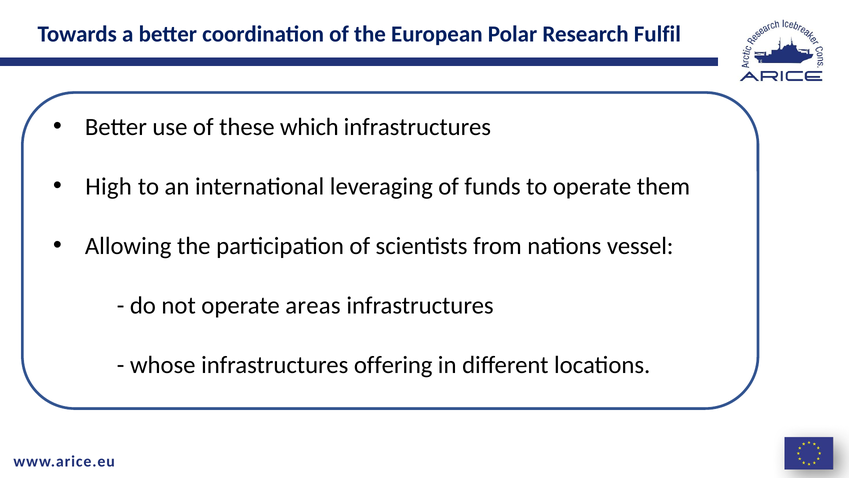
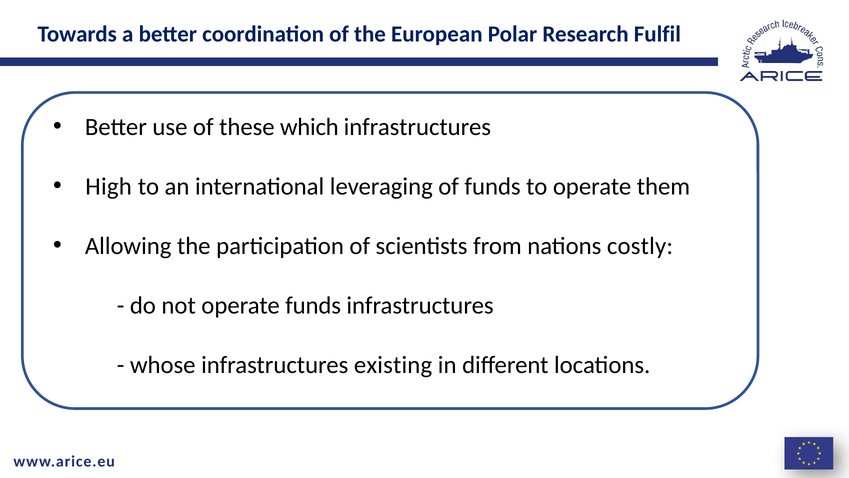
vessel: vessel -> costly
operate areas: areas -> funds
offering: offering -> existing
